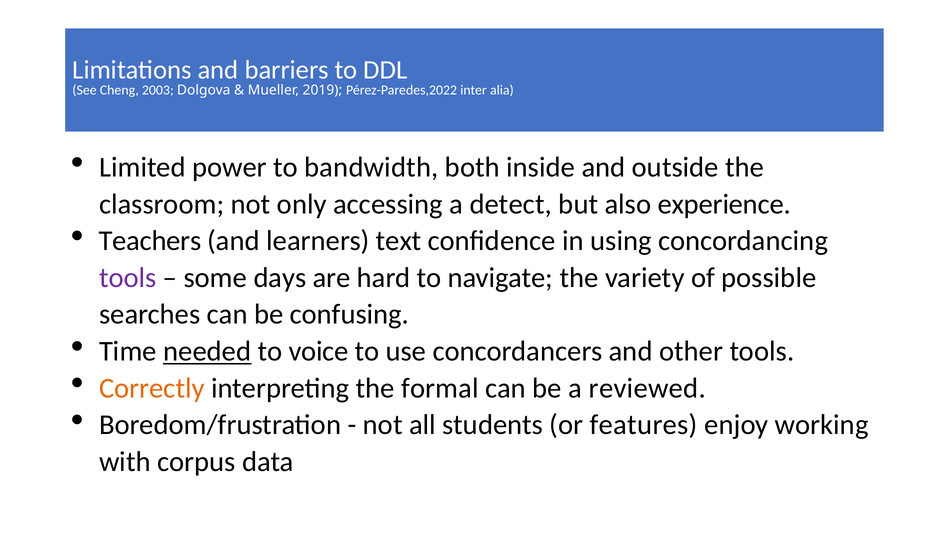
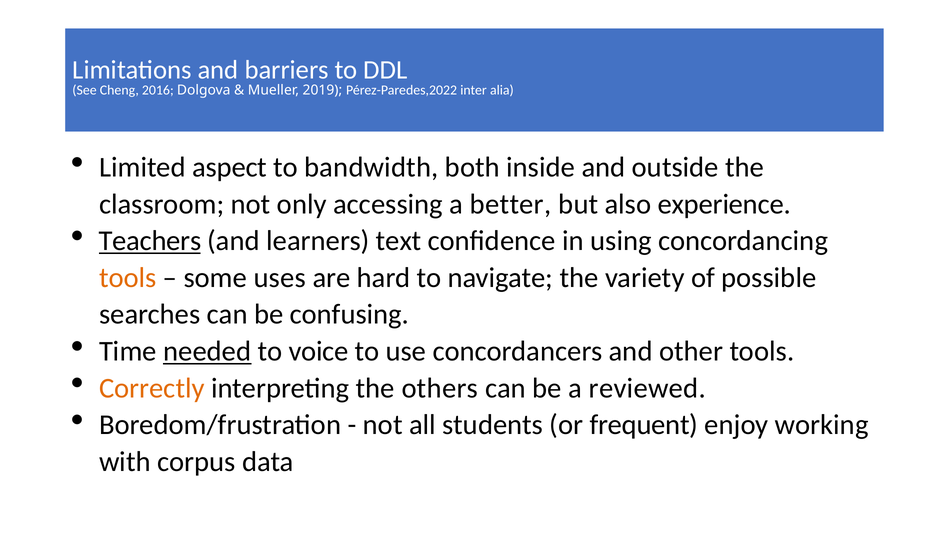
2003: 2003 -> 2016
power: power -> aspect
detect: detect -> better
Teachers underline: none -> present
tools at (128, 278) colour: purple -> orange
days: days -> uses
formal: formal -> others
features: features -> frequent
